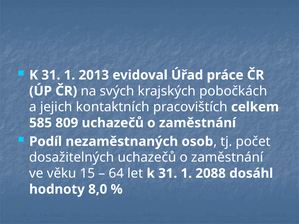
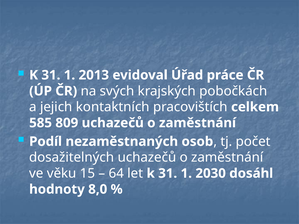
2088: 2088 -> 2030
